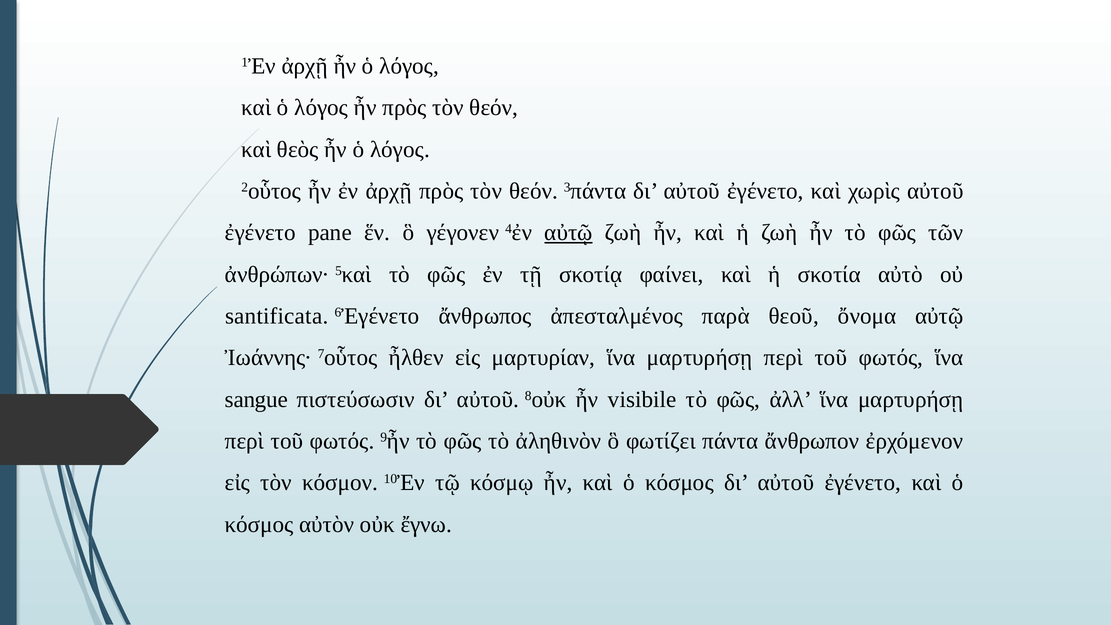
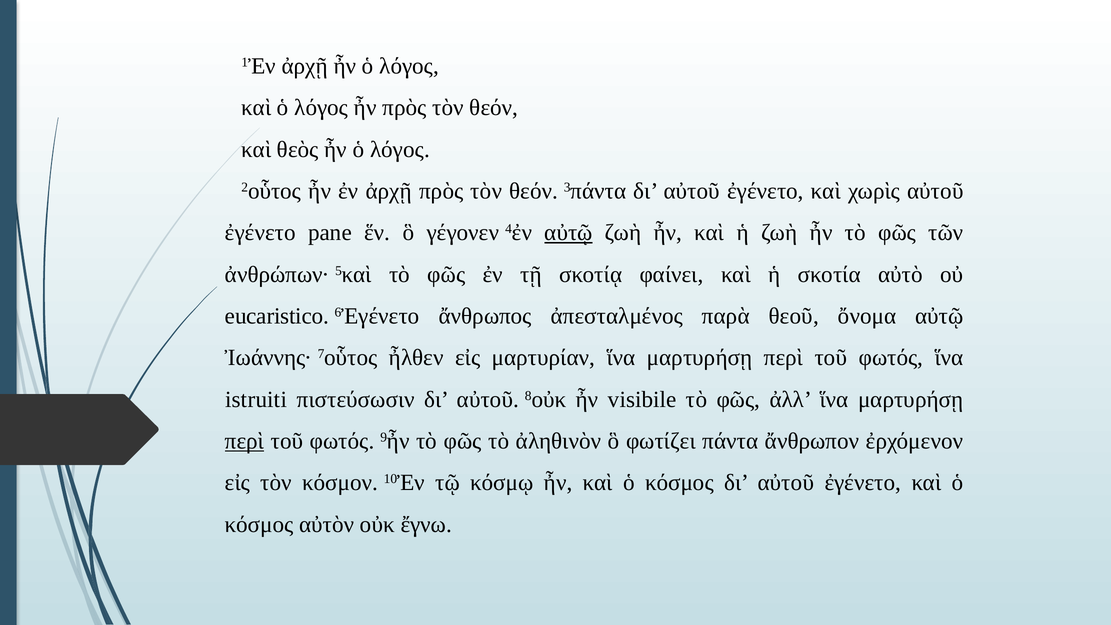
santificata: santificata -> eucaristico
sangue: sangue -> istruiti
περὶ at (245, 441) underline: none -> present
